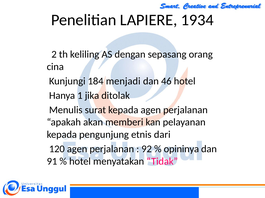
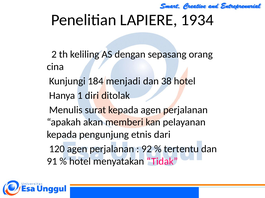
46: 46 -> 38
jika: jika -> diri
opininya: opininya -> tertentu
